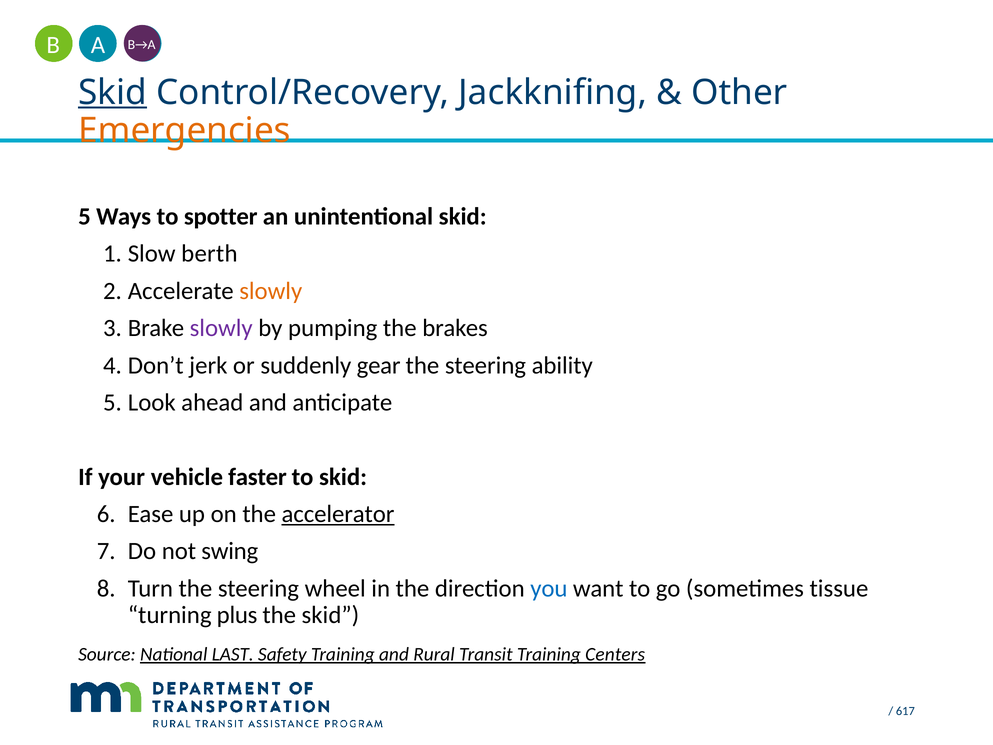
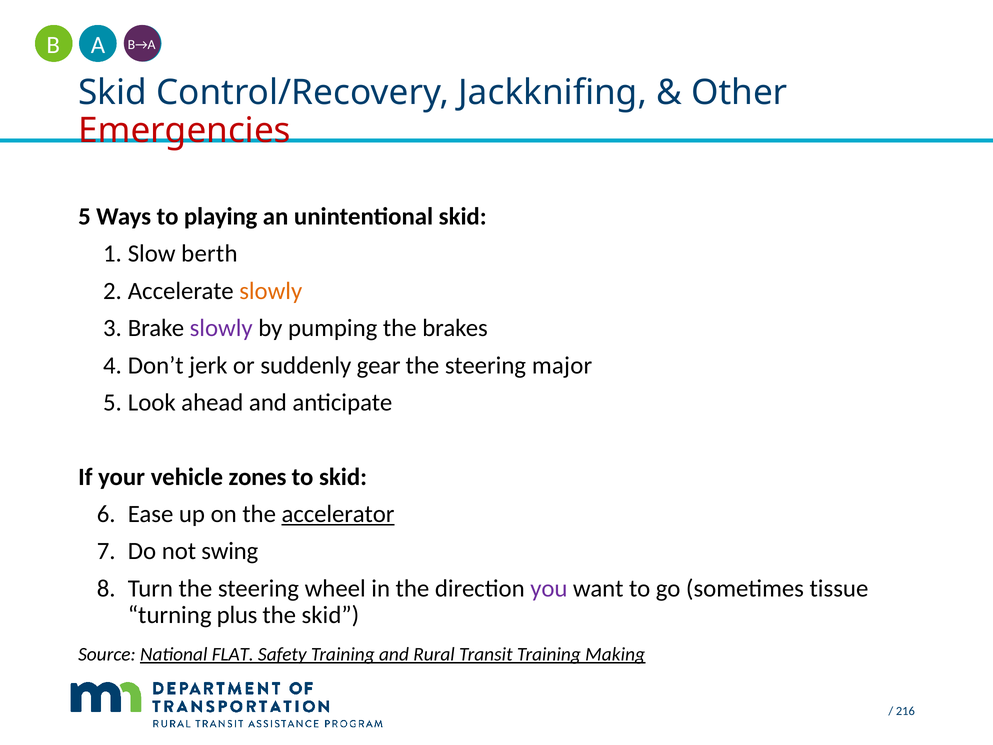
Skid at (113, 92) underline: present -> none
Emergencies colour: orange -> red
spotter: spotter -> playing
ability: ability -> major
faster: faster -> zones
you colour: blue -> purple
LAST: LAST -> FLAT
Centers: Centers -> Making
617: 617 -> 216
